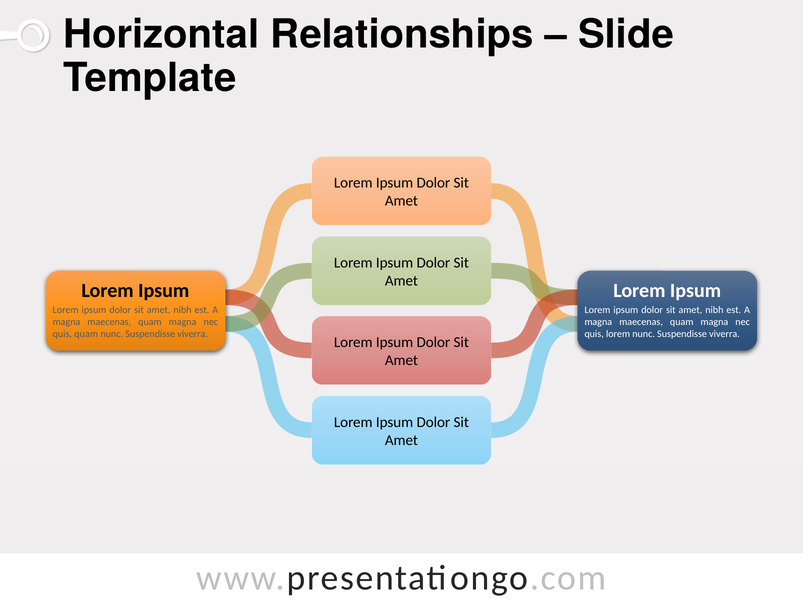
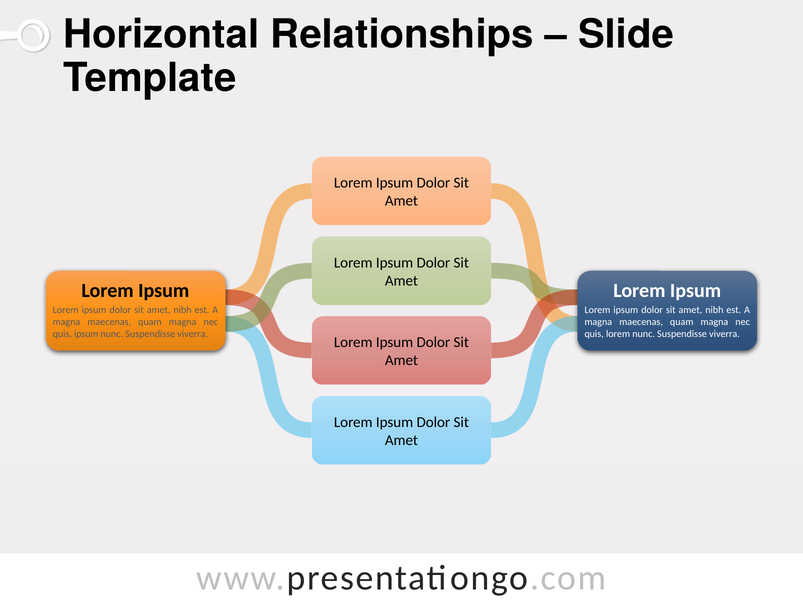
quis quam: quam -> ipsum
